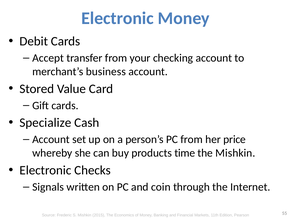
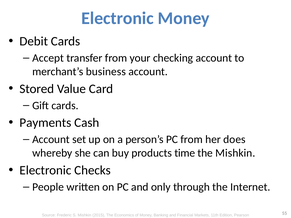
Specialize: Specialize -> Payments
price: price -> does
Signals: Signals -> People
coin: coin -> only
